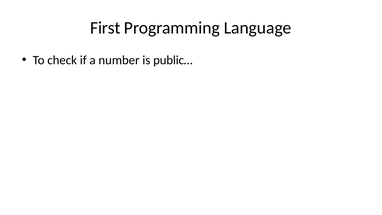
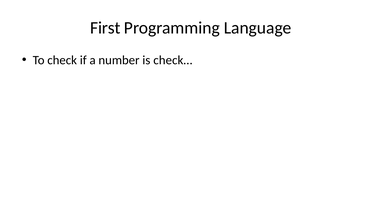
public…: public… -> check…
